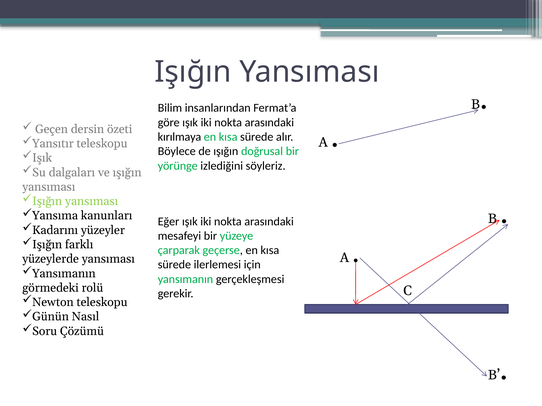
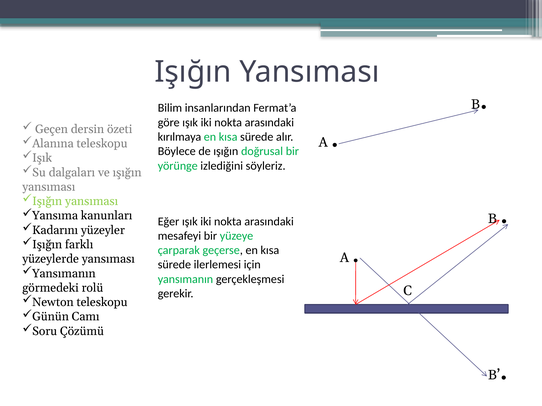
Yansıtır: Yansıtır -> Alanına
Nasıl: Nasıl -> Camı
